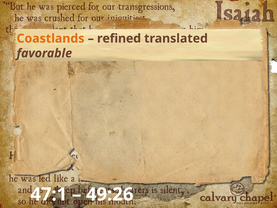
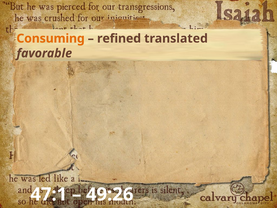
Coastlands: Coastlands -> Consuming
